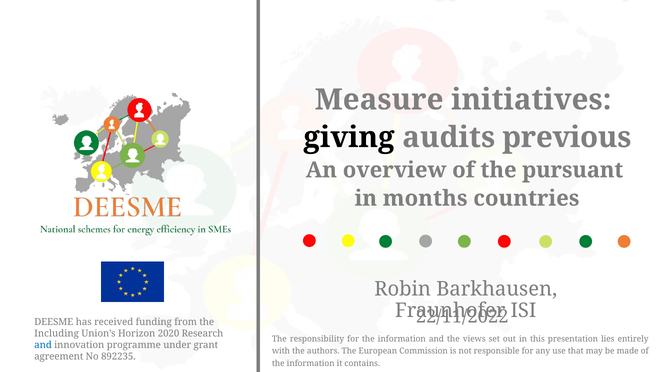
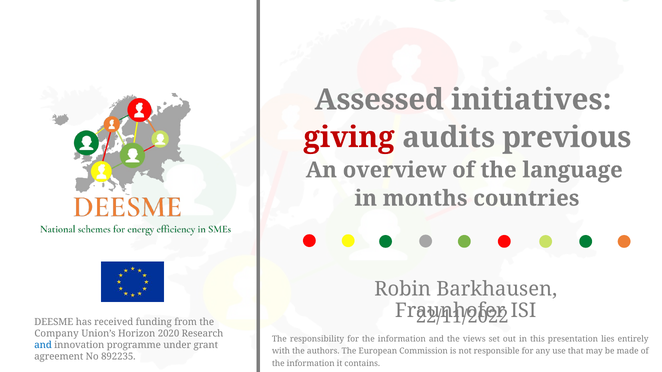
Measure: Measure -> Assessed
giving colour: black -> red
pursuant: pursuant -> language
Including: Including -> Company
